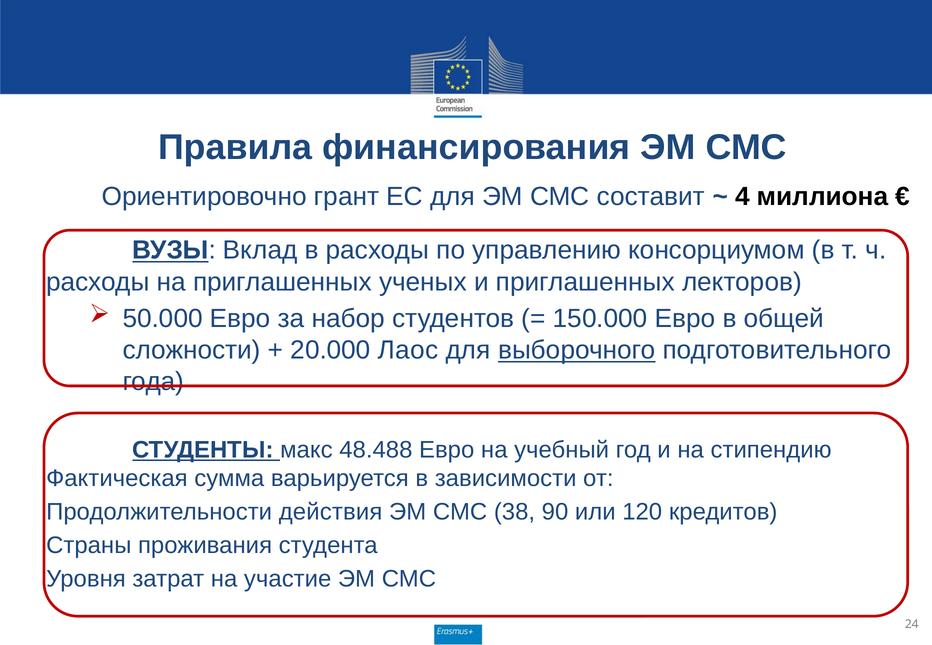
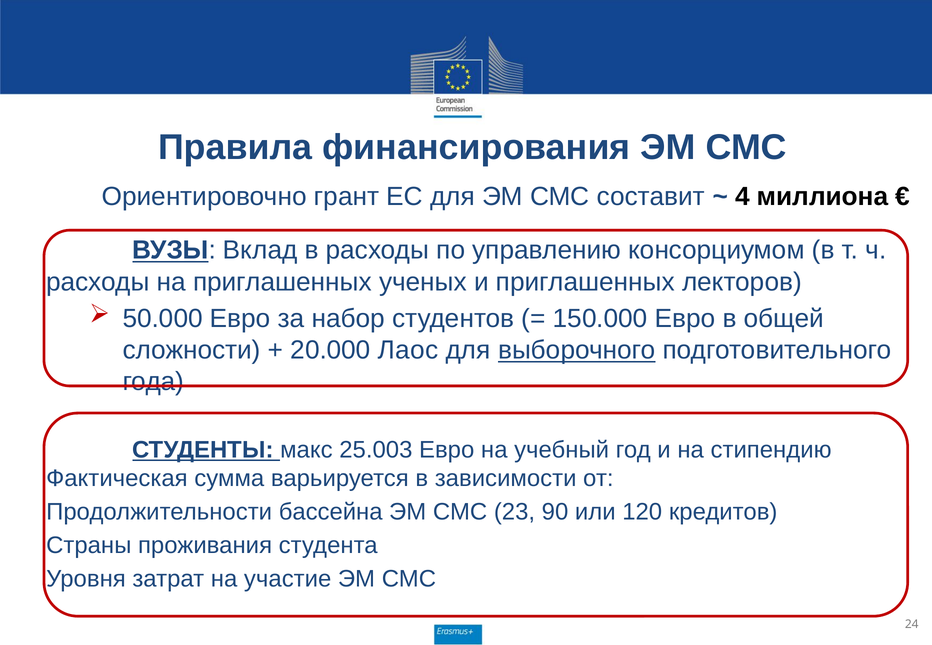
48.488: 48.488 -> 25.003
действия: действия -> бассейна
38: 38 -> 23
